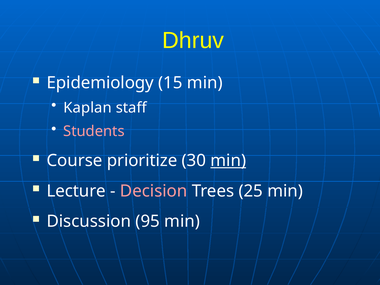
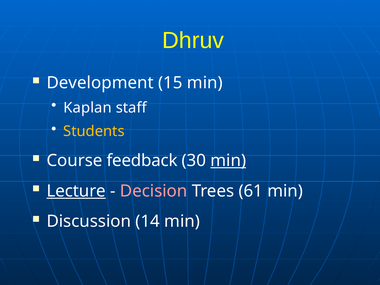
Epidemiology: Epidemiology -> Development
Students colour: pink -> yellow
prioritize: prioritize -> feedback
Lecture underline: none -> present
25: 25 -> 61
95: 95 -> 14
